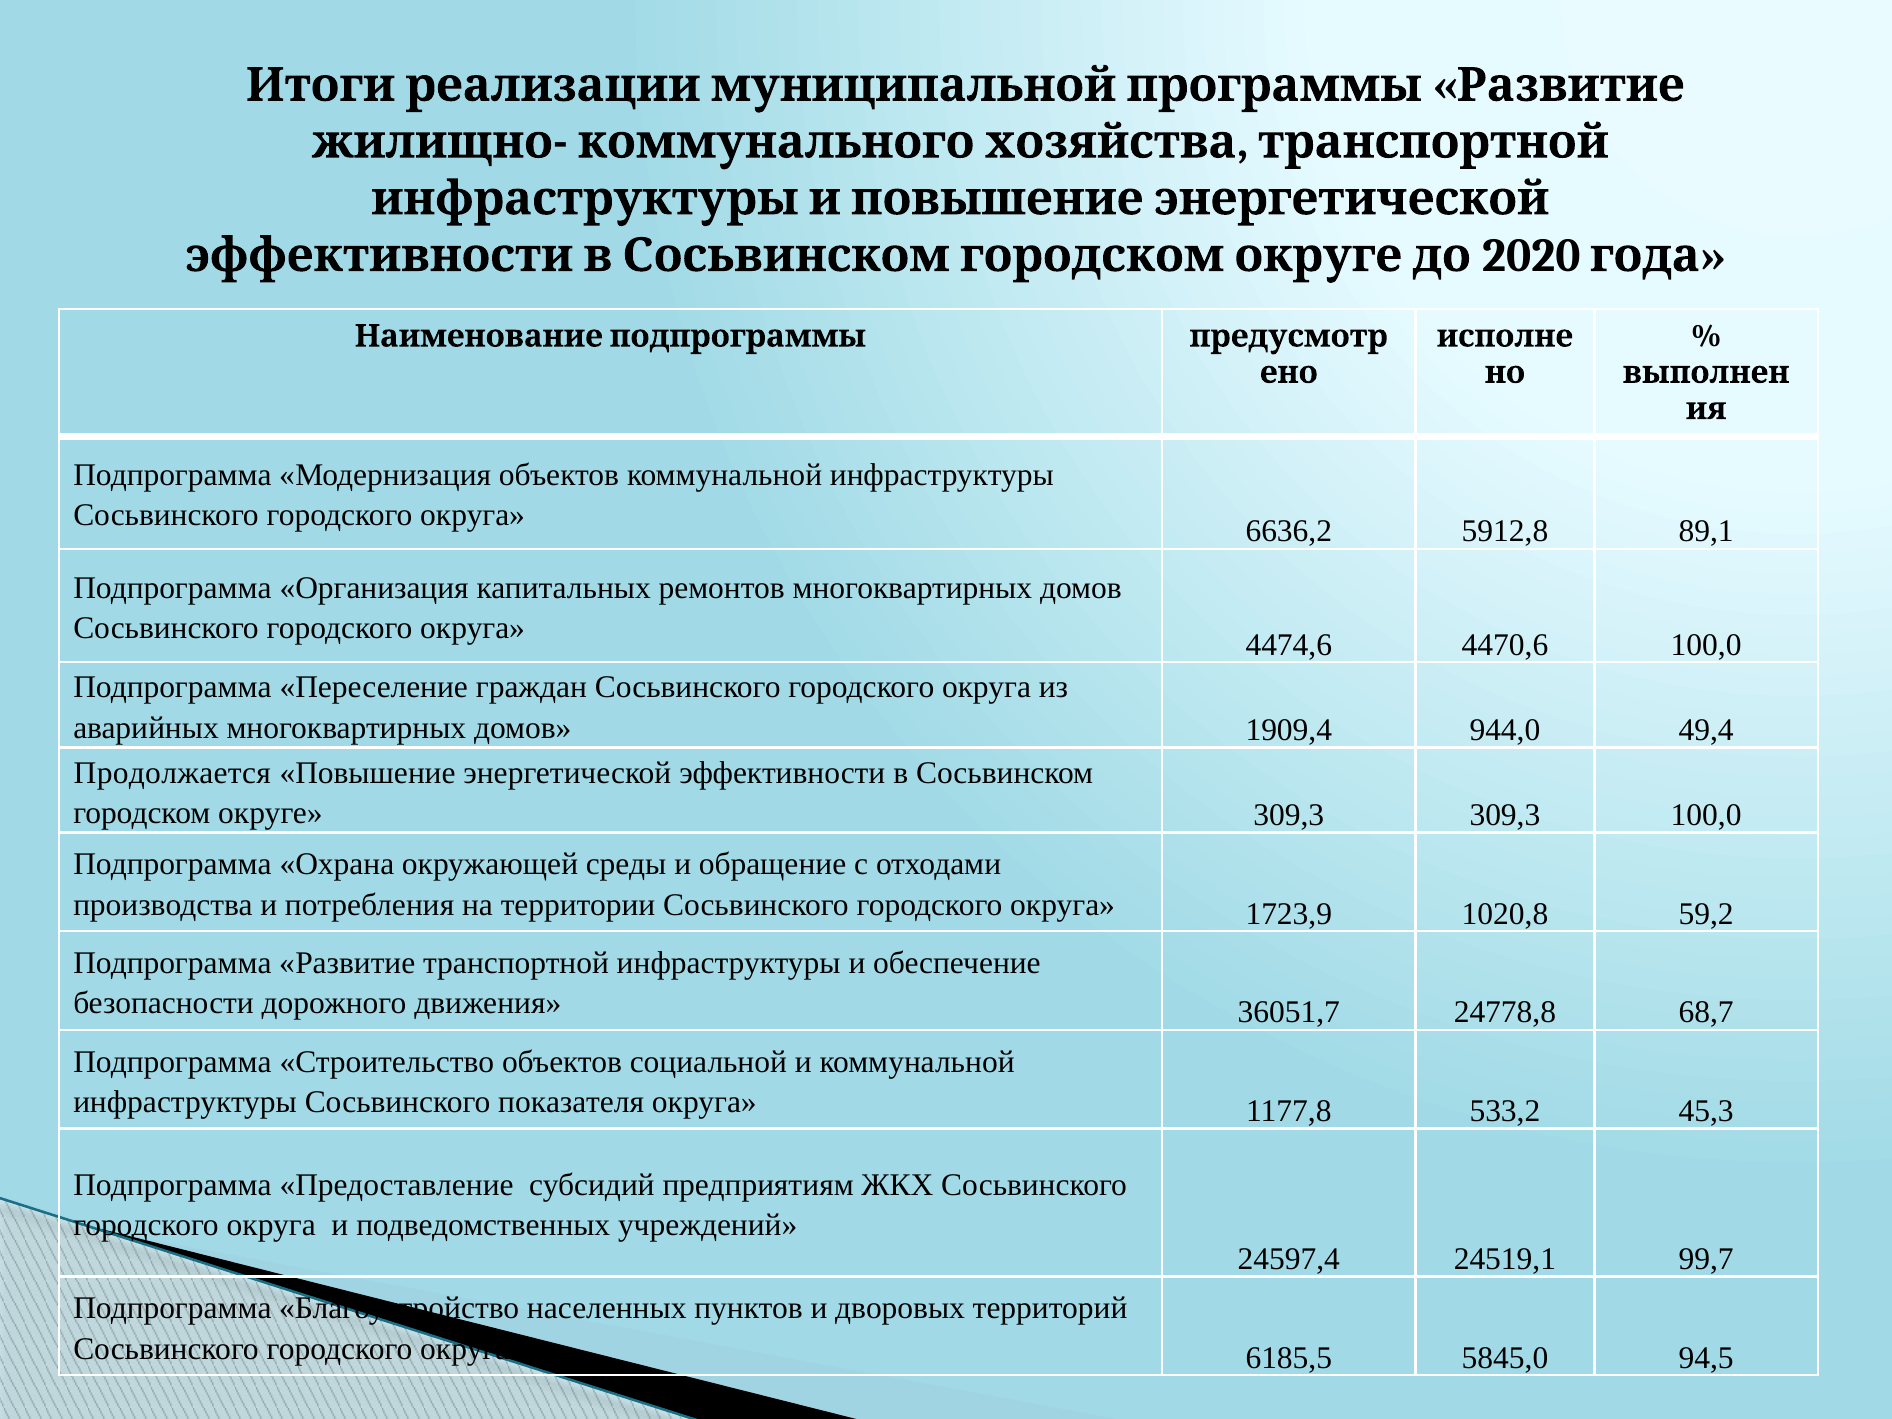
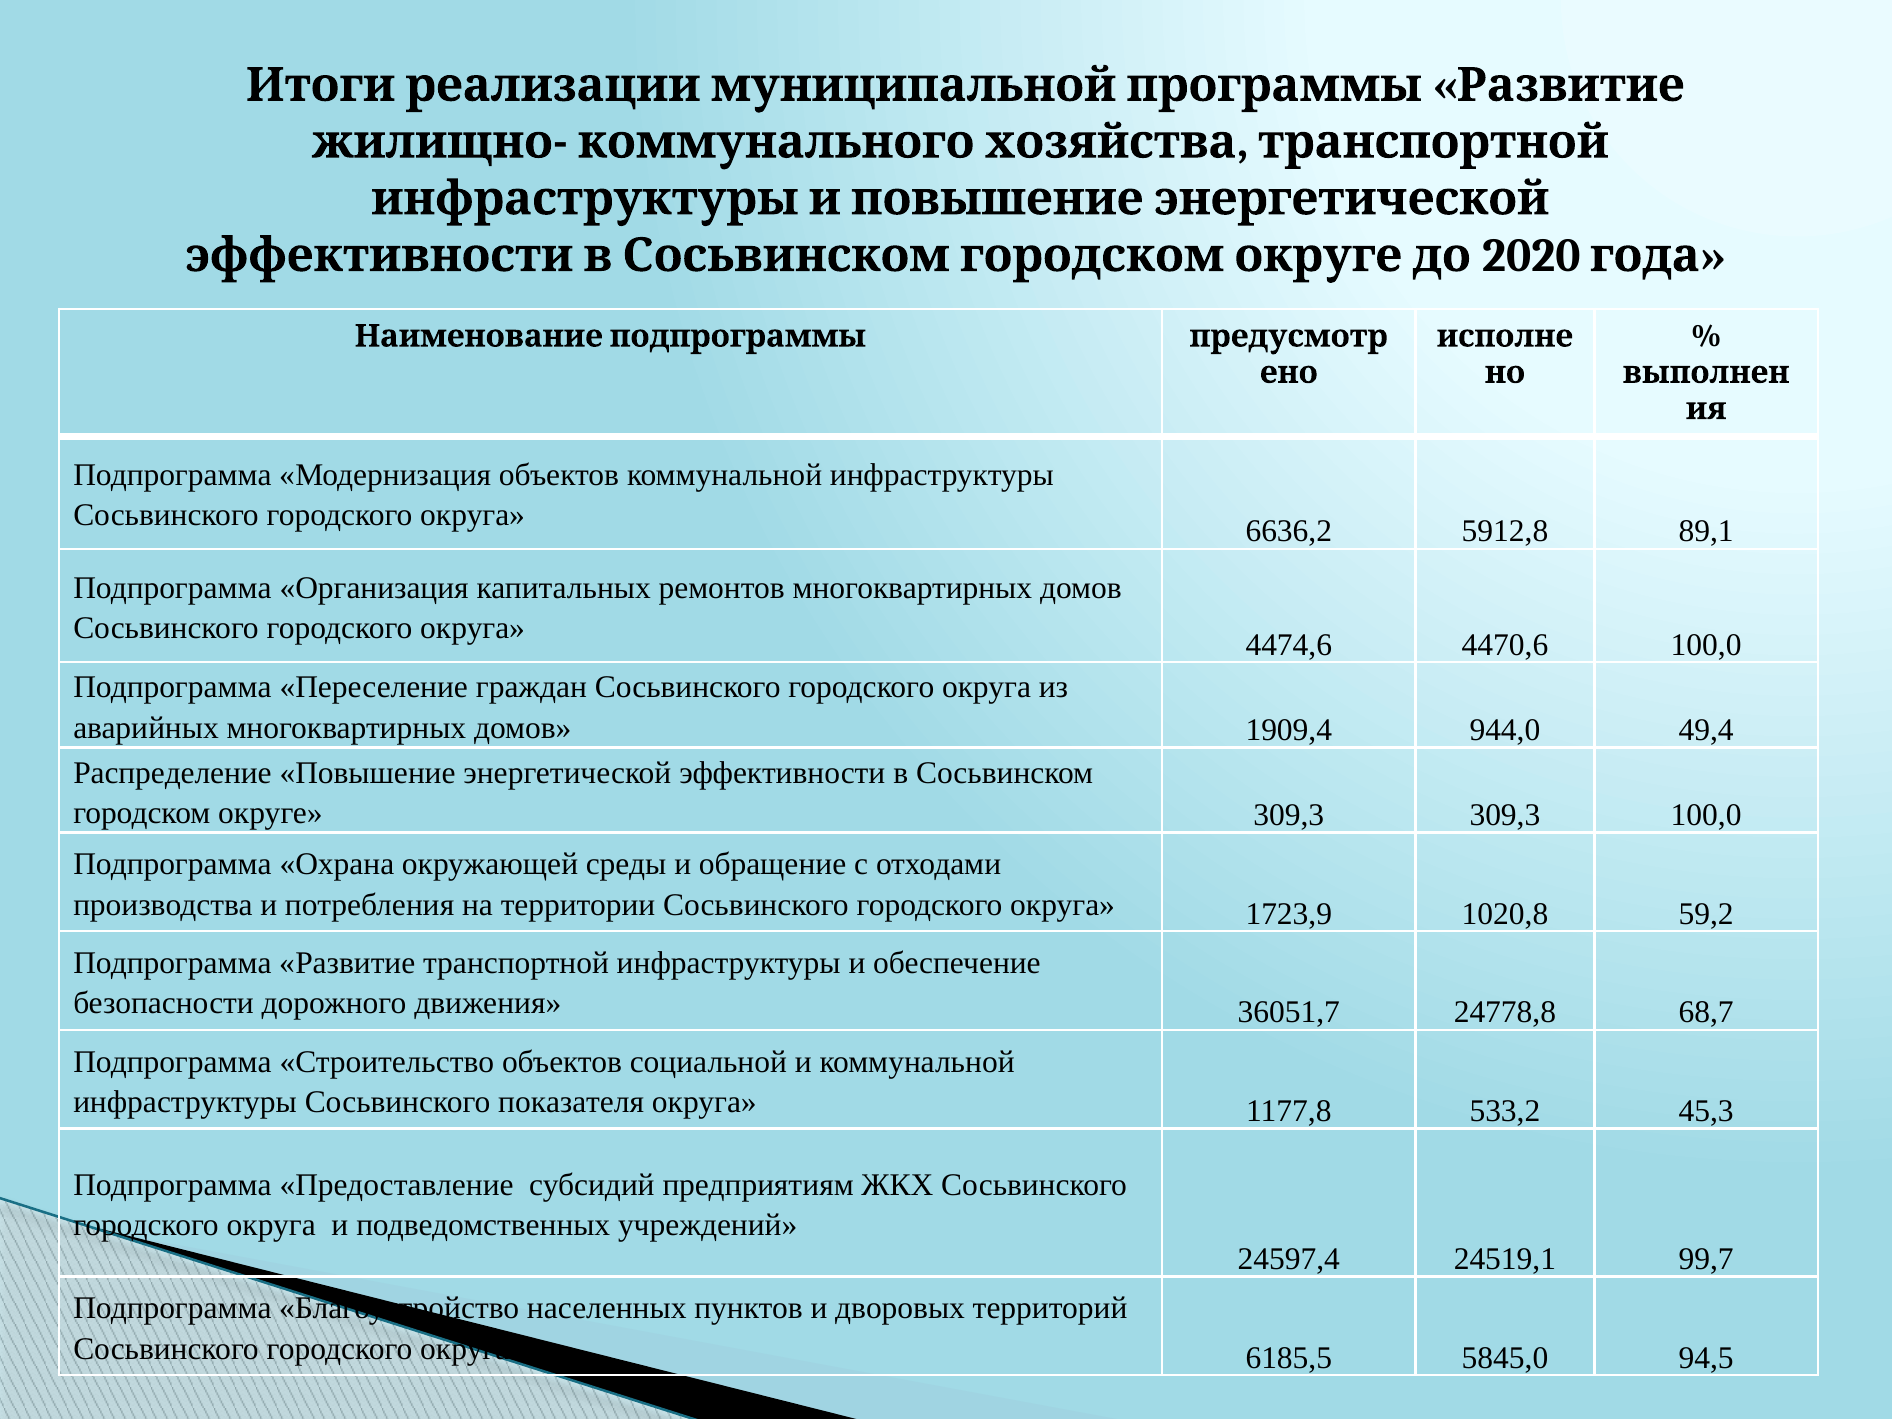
Продолжается: Продолжается -> Распределение
